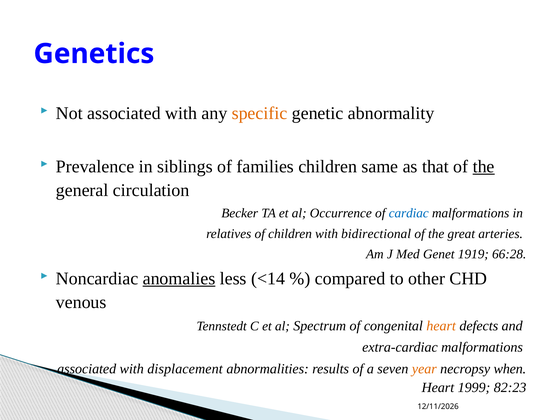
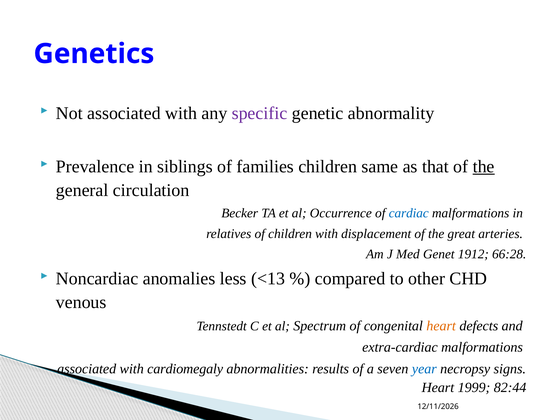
specific colour: orange -> purple
bidirectional: bidirectional -> displacement
1919: 1919 -> 1912
anomalies underline: present -> none
<14: <14 -> <13
displacement: displacement -> cardiomegaly
year colour: orange -> blue
when: when -> signs
82:23: 82:23 -> 82:44
